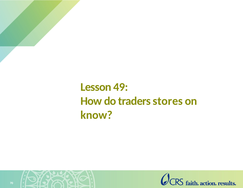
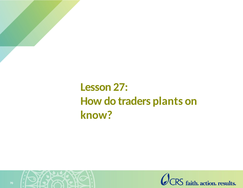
49: 49 -> 27
stores: stores -> plants
